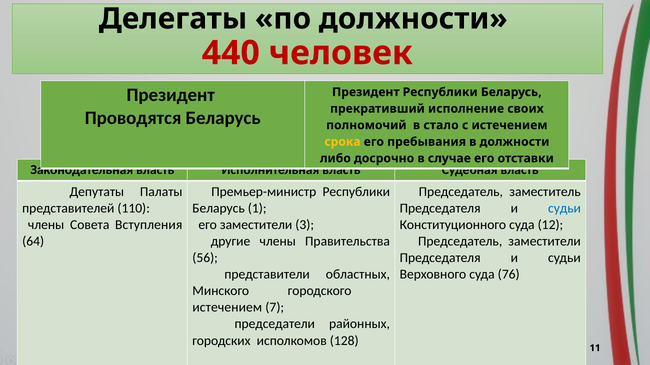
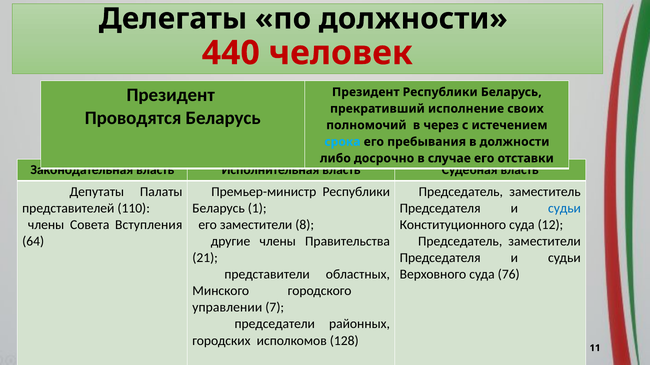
стало: стало -> через
срока colour: yellow -> light blue
3: 3 -> 8
56: 56 -> 21
истечением at (227, 308): истечением -> управлении
